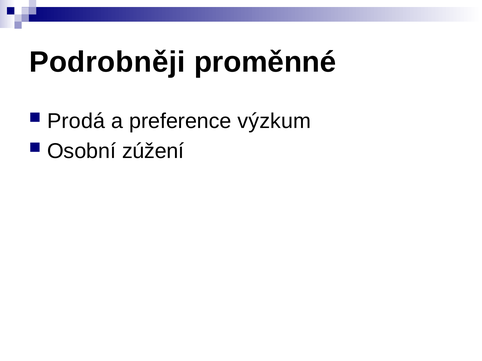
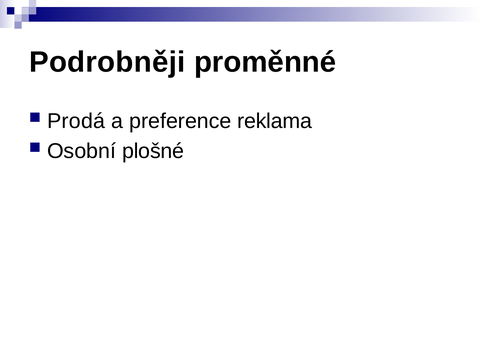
výzkum: výzkum -> reklama
zúžení: zúžení -> plošné
